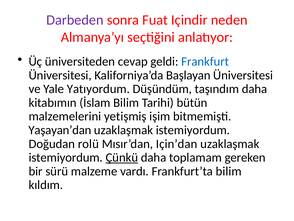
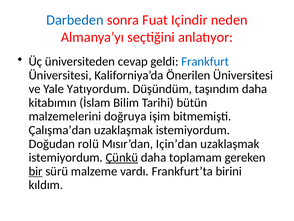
Darbeden colour: purple -> blue
Başlayan: Başlayan -> Önerilen
yetişmiş: yetişmiş -> doğruya
Yaşayan’dan: Yaşayan’dan -> Çalışma’dan
bir underline: none -> present
Frankfurt’ta bilim: bilim -> birini
